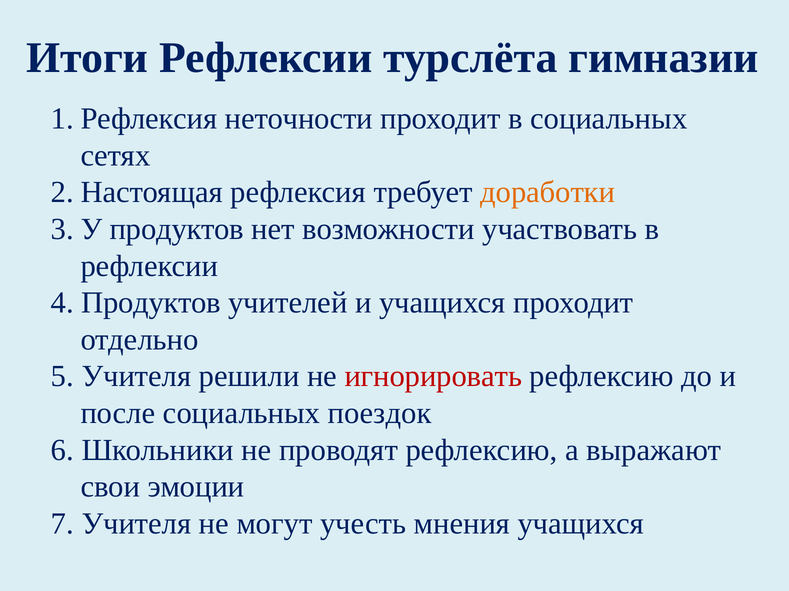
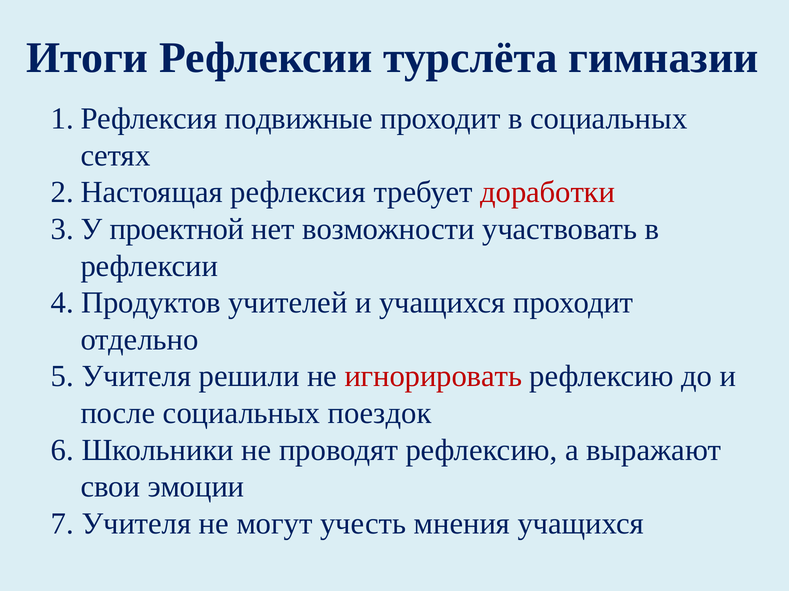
неточности: неточности -> подвижные
доработки colour: orange -> red
продуктов at (177, 229): продуктов -> проектной
